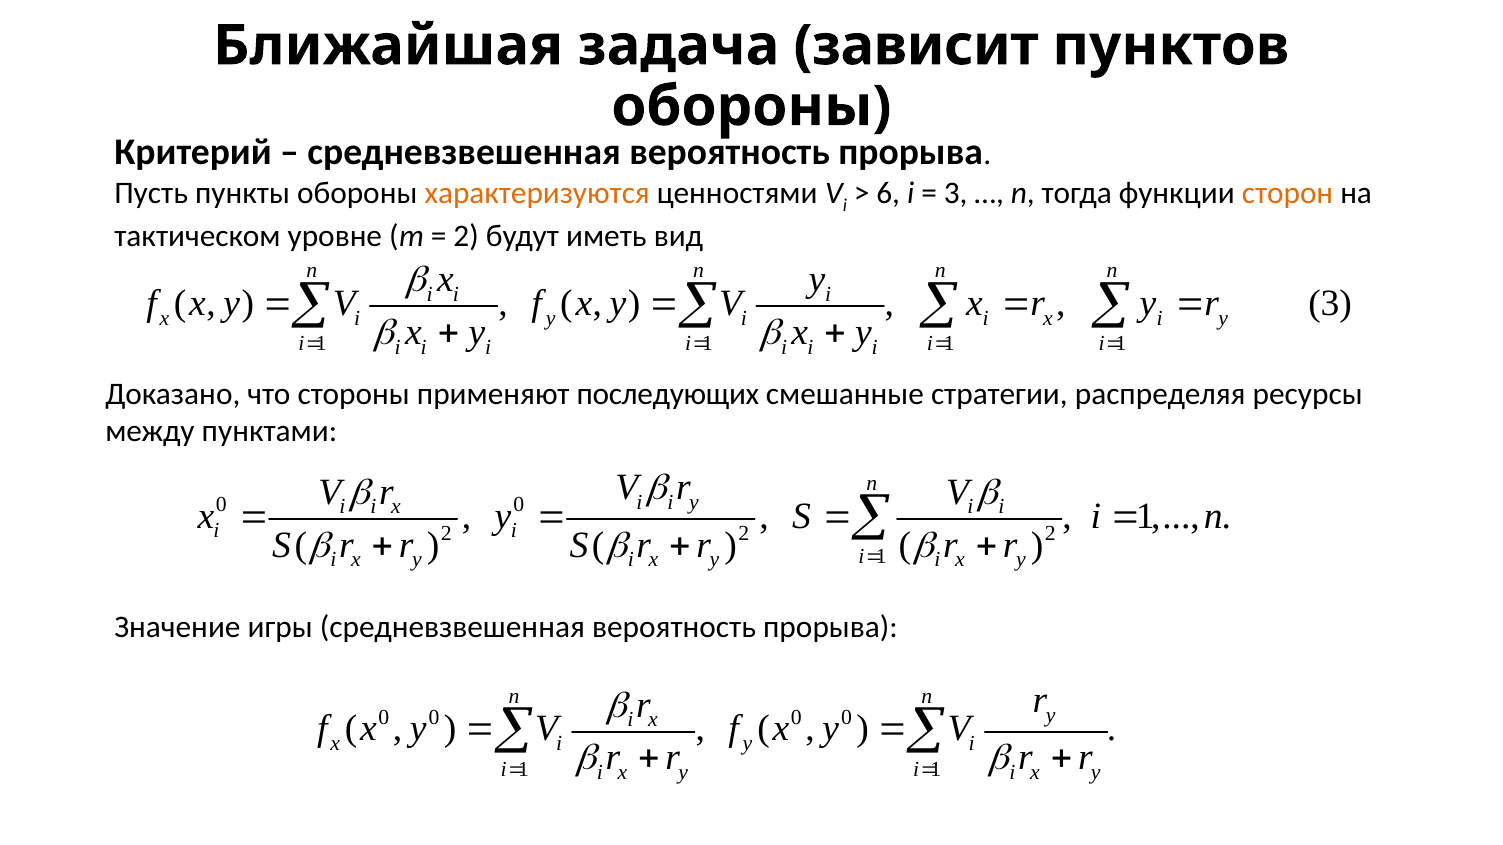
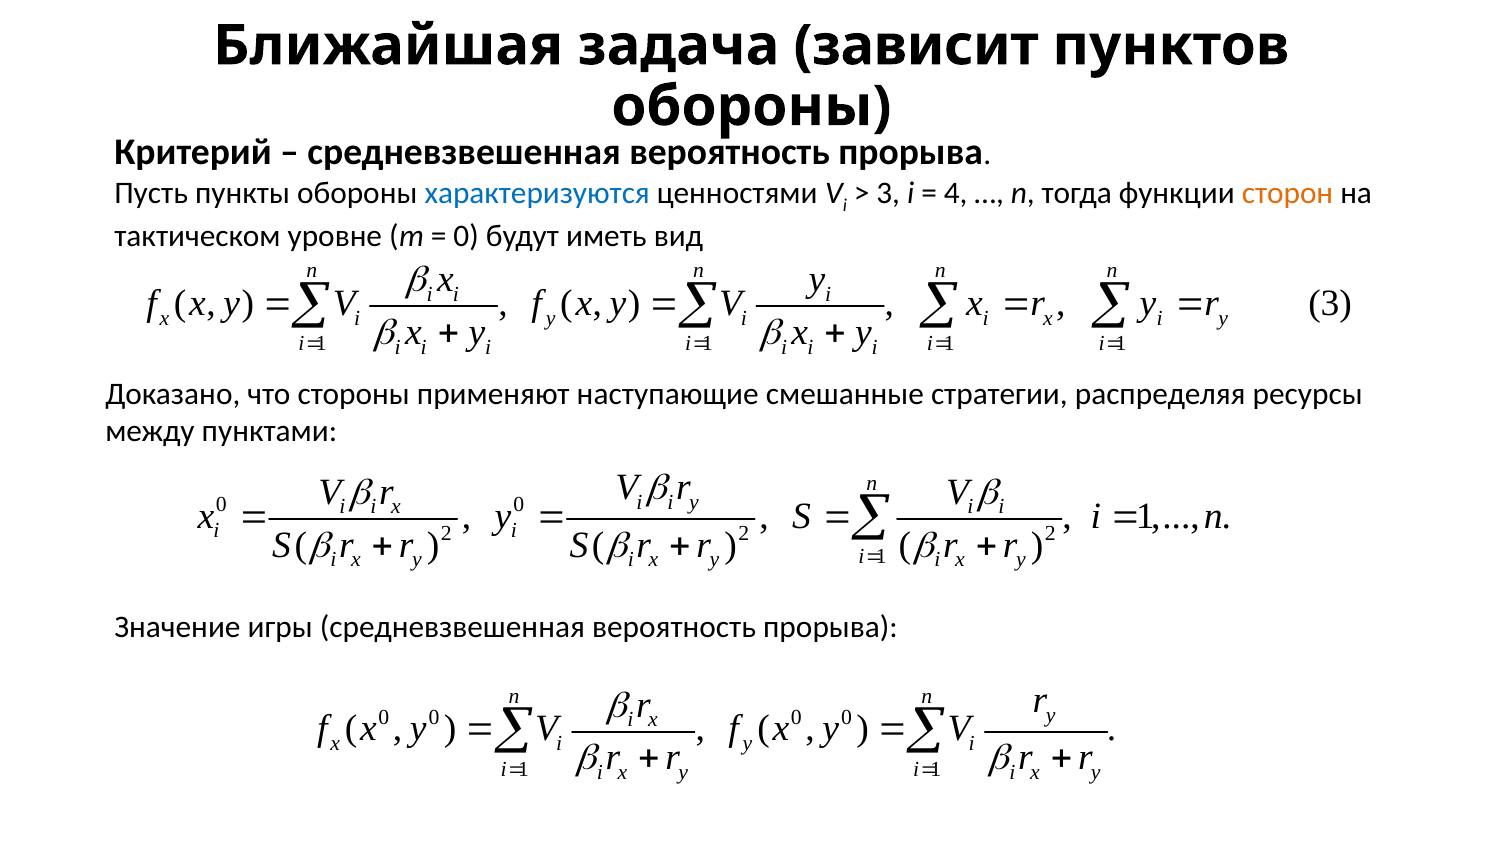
характеризуются colour: orange -> blue
6 at (888, 193): 6 -> 3
3 at (956, 193): 3 -> 4
2 at (466, 236): 2 -> 0
последующих: последующих -> наступающие
